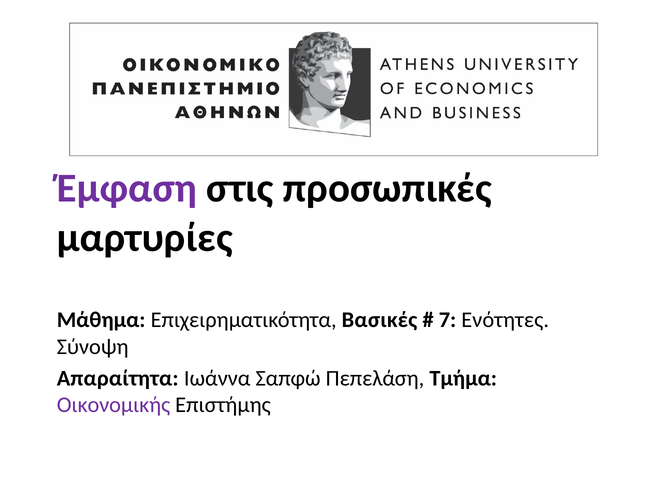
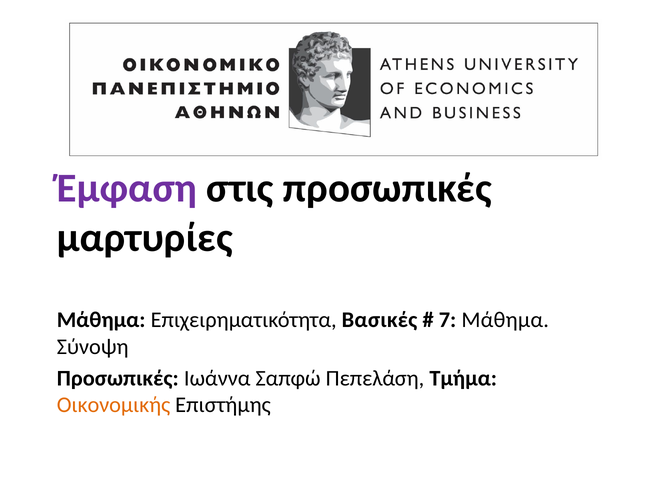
7 Ενότητες: Ενότητες -> Μάθημα
Απαραίτητα at (118, 378): Απαραίτητα -> Προσωπικές
Οικονομικής colour: purple -> orange
